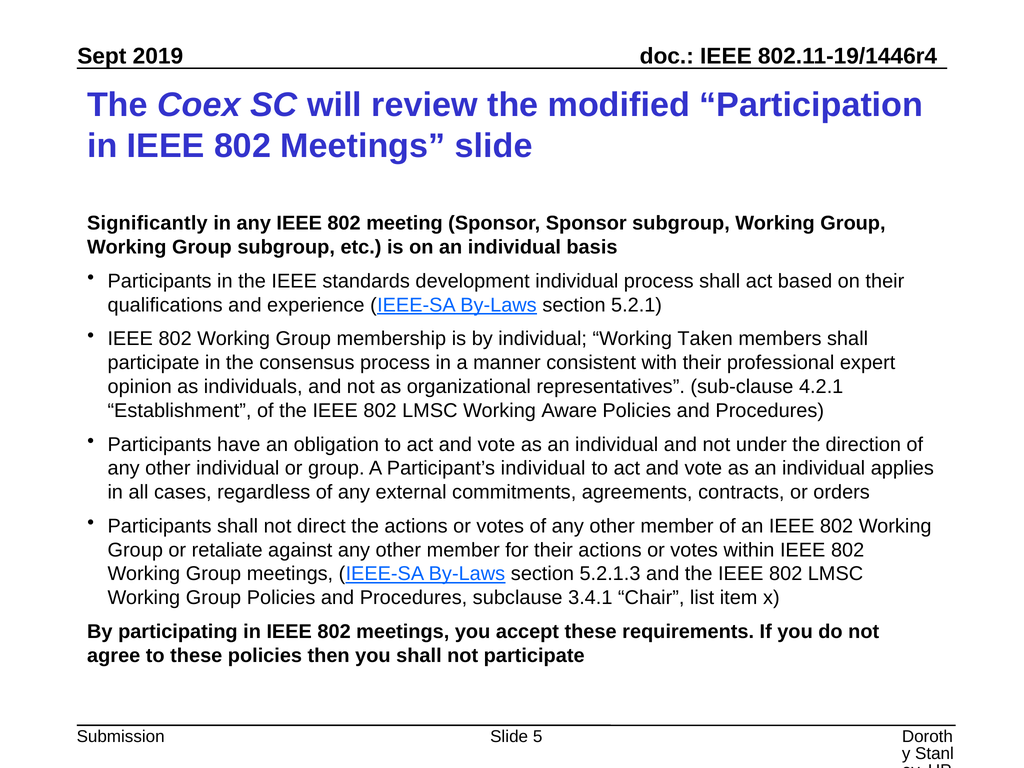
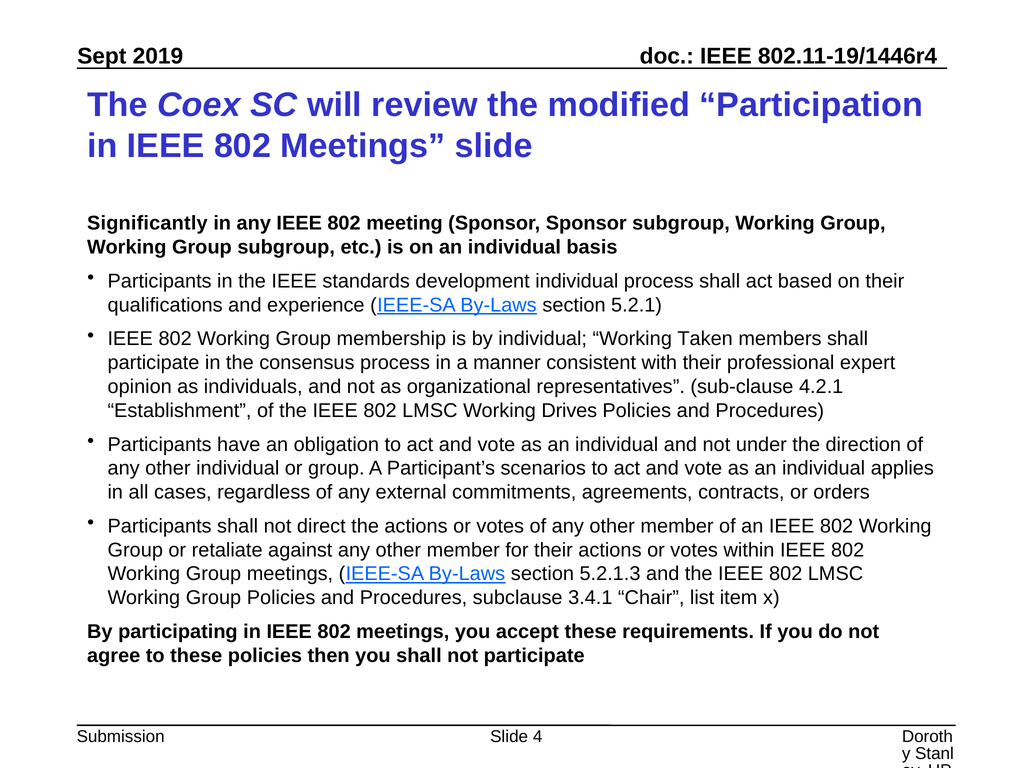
Aware: Aware -> Drives
Participant’s individual: individual -> scenarios
5: 5 -> 4
